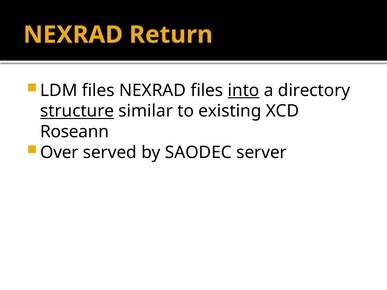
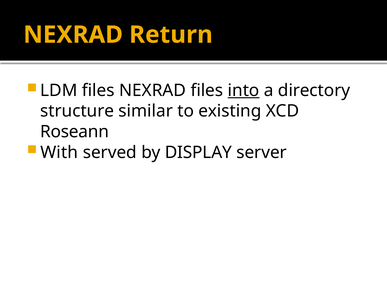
structure underline: present -> none
Over: Over -> With
SAODEC: SAODEC -> DISPLAY
